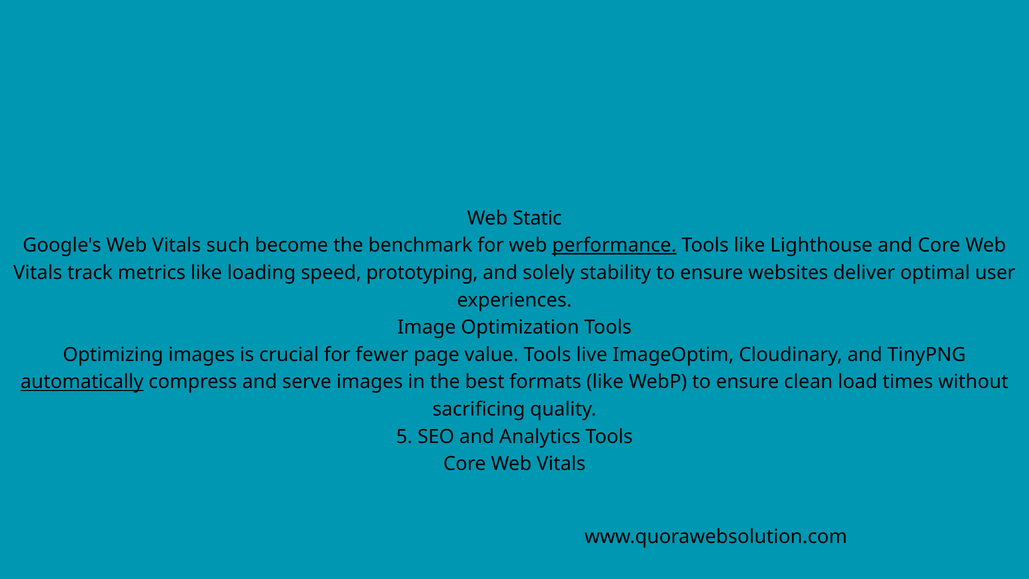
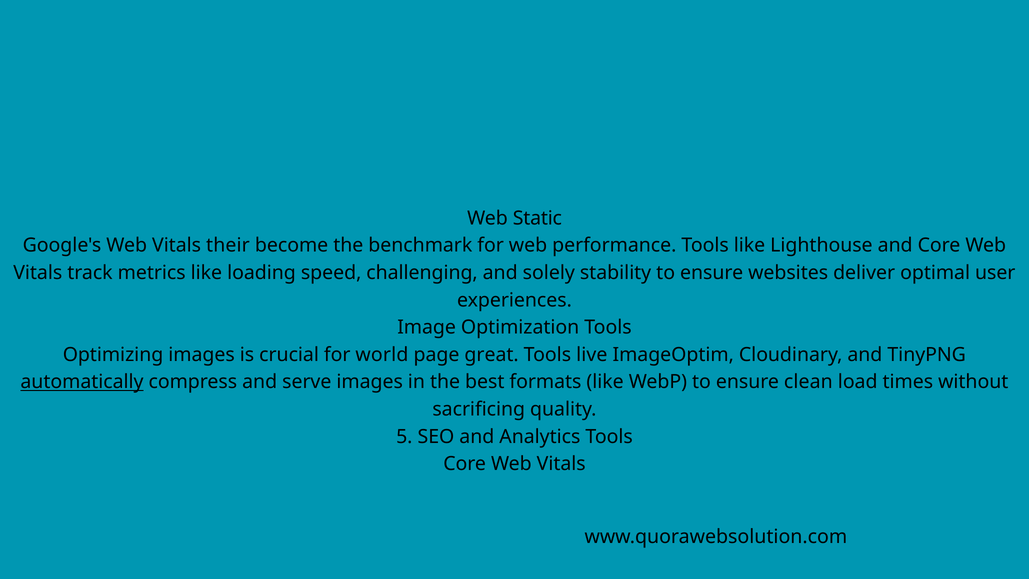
such: such -> their
performance underline: present -> none
prototyping: prototyping -> challenging
fewer: fewer -> world
value: value -> great
